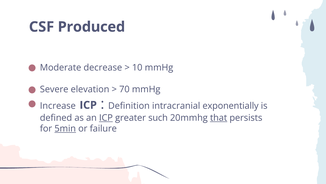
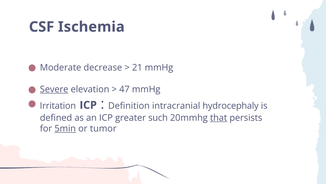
Produced: Produced -> Ischemia
10: 10 -> 21
Severe underline: none -> present
70: 70 -> 47
Increase: Increase -> Irritation
exponentially: exponentially -> hydrocephaly
ICP at (106, 117) underline: present -> none
failure: failure -> tumor
